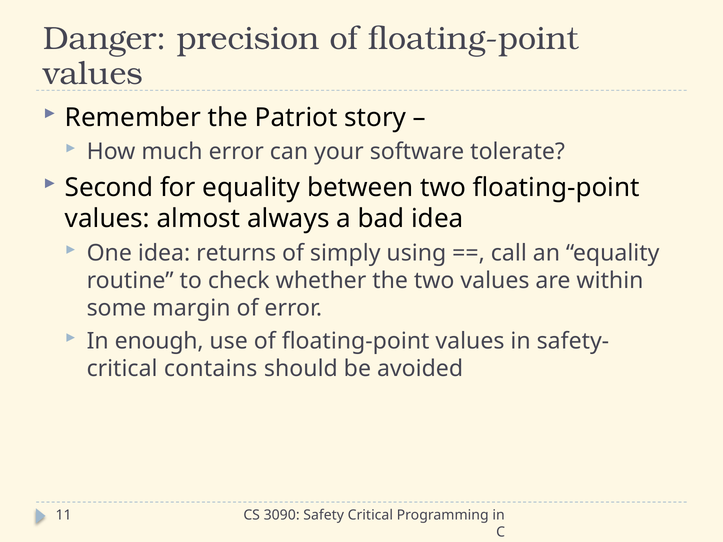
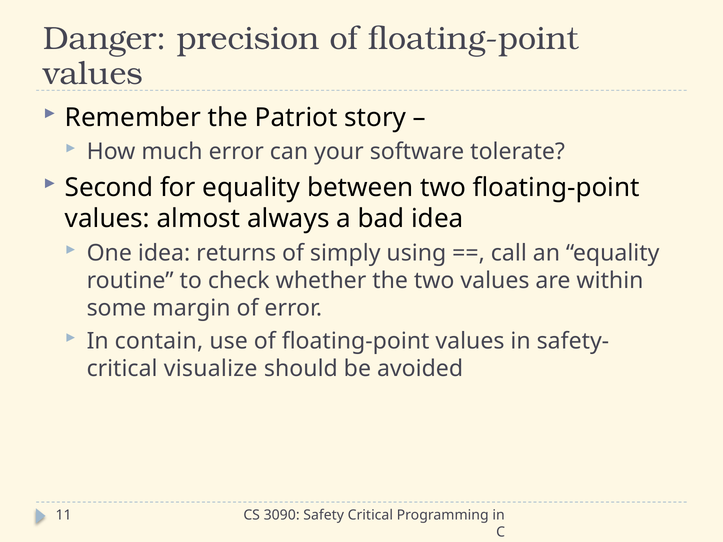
enough: enough -> contain
contains: contains -> visualize
